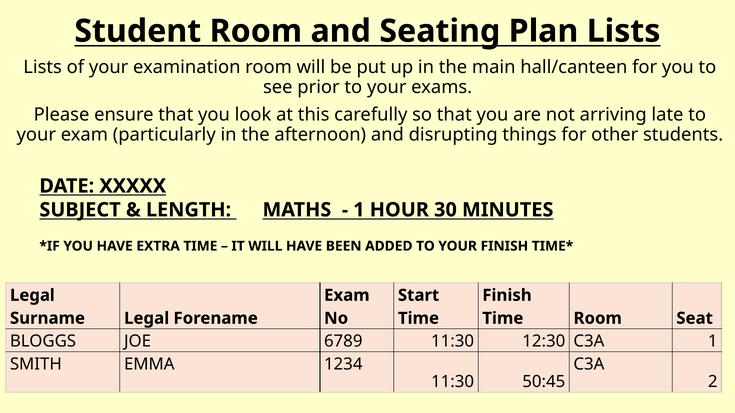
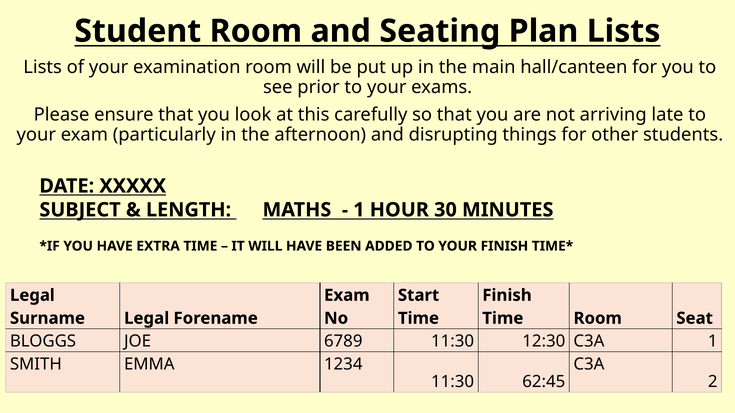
50:45: 50:45 -> 62:45
